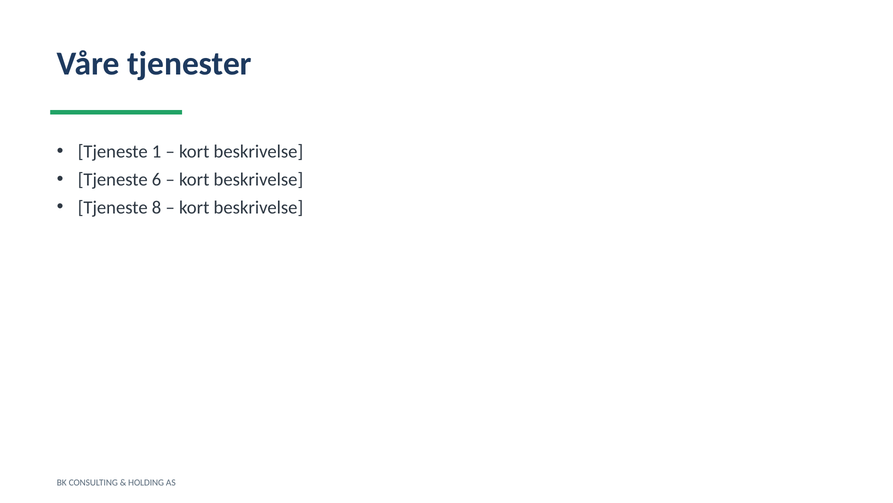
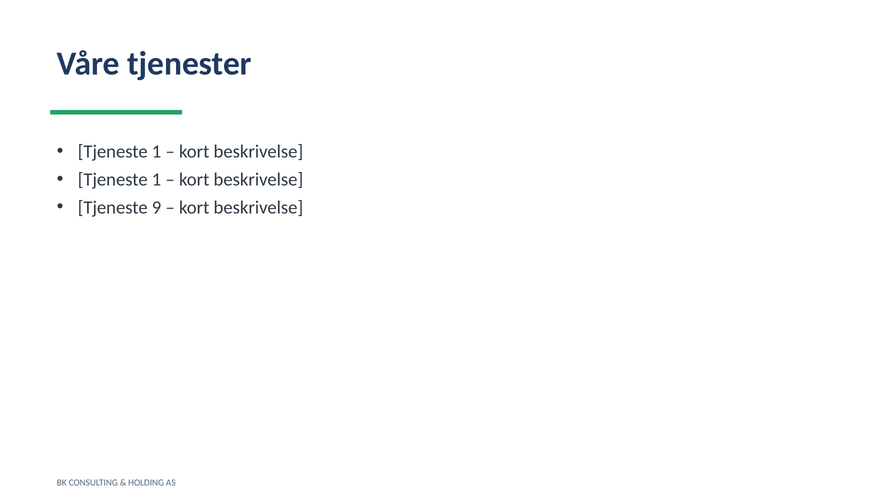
6 at (157, 179): 6 -> 1
8: 8 -> 9
